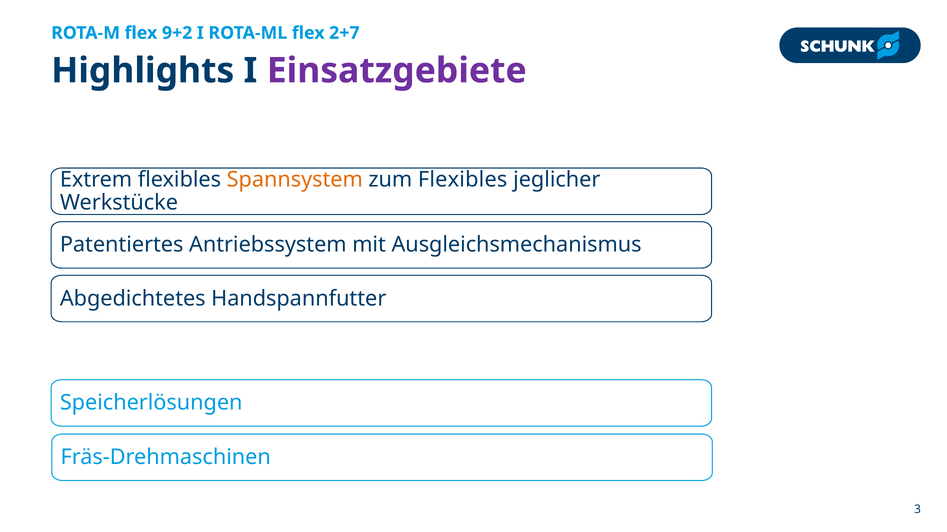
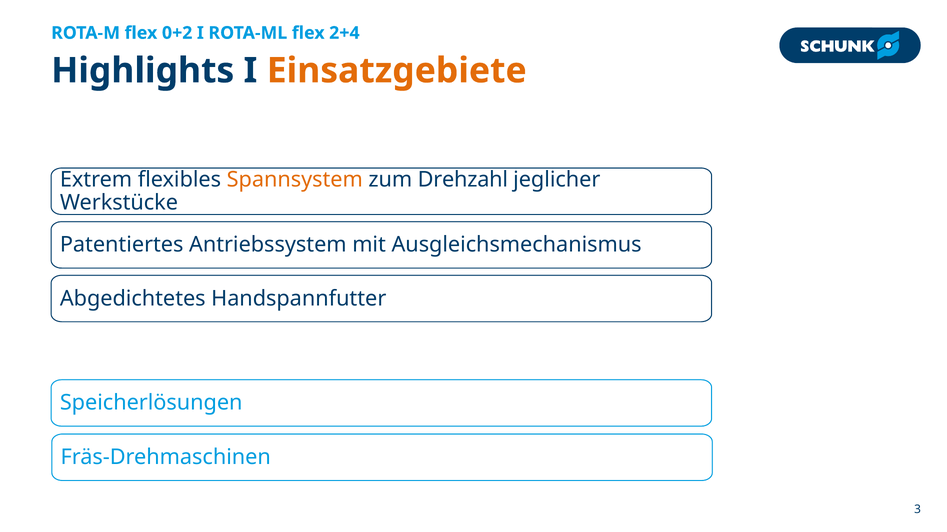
9+2: 9+2 -> 0+2
2+7: 2+7 -> 2+4
Einsatzgebiete colour: purple -> orange
zum Flexibles: Flexibles -> Drehzahl
